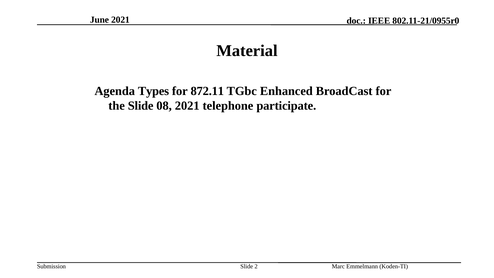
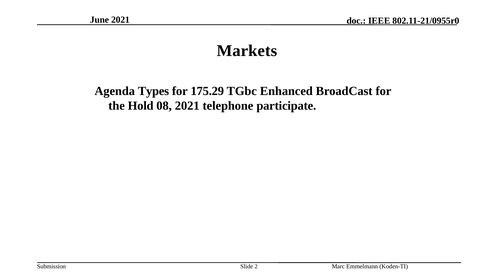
Material: Material -> Markets
872.11: 872.11 -> 175.29
the Slide: Slide -> Hold
